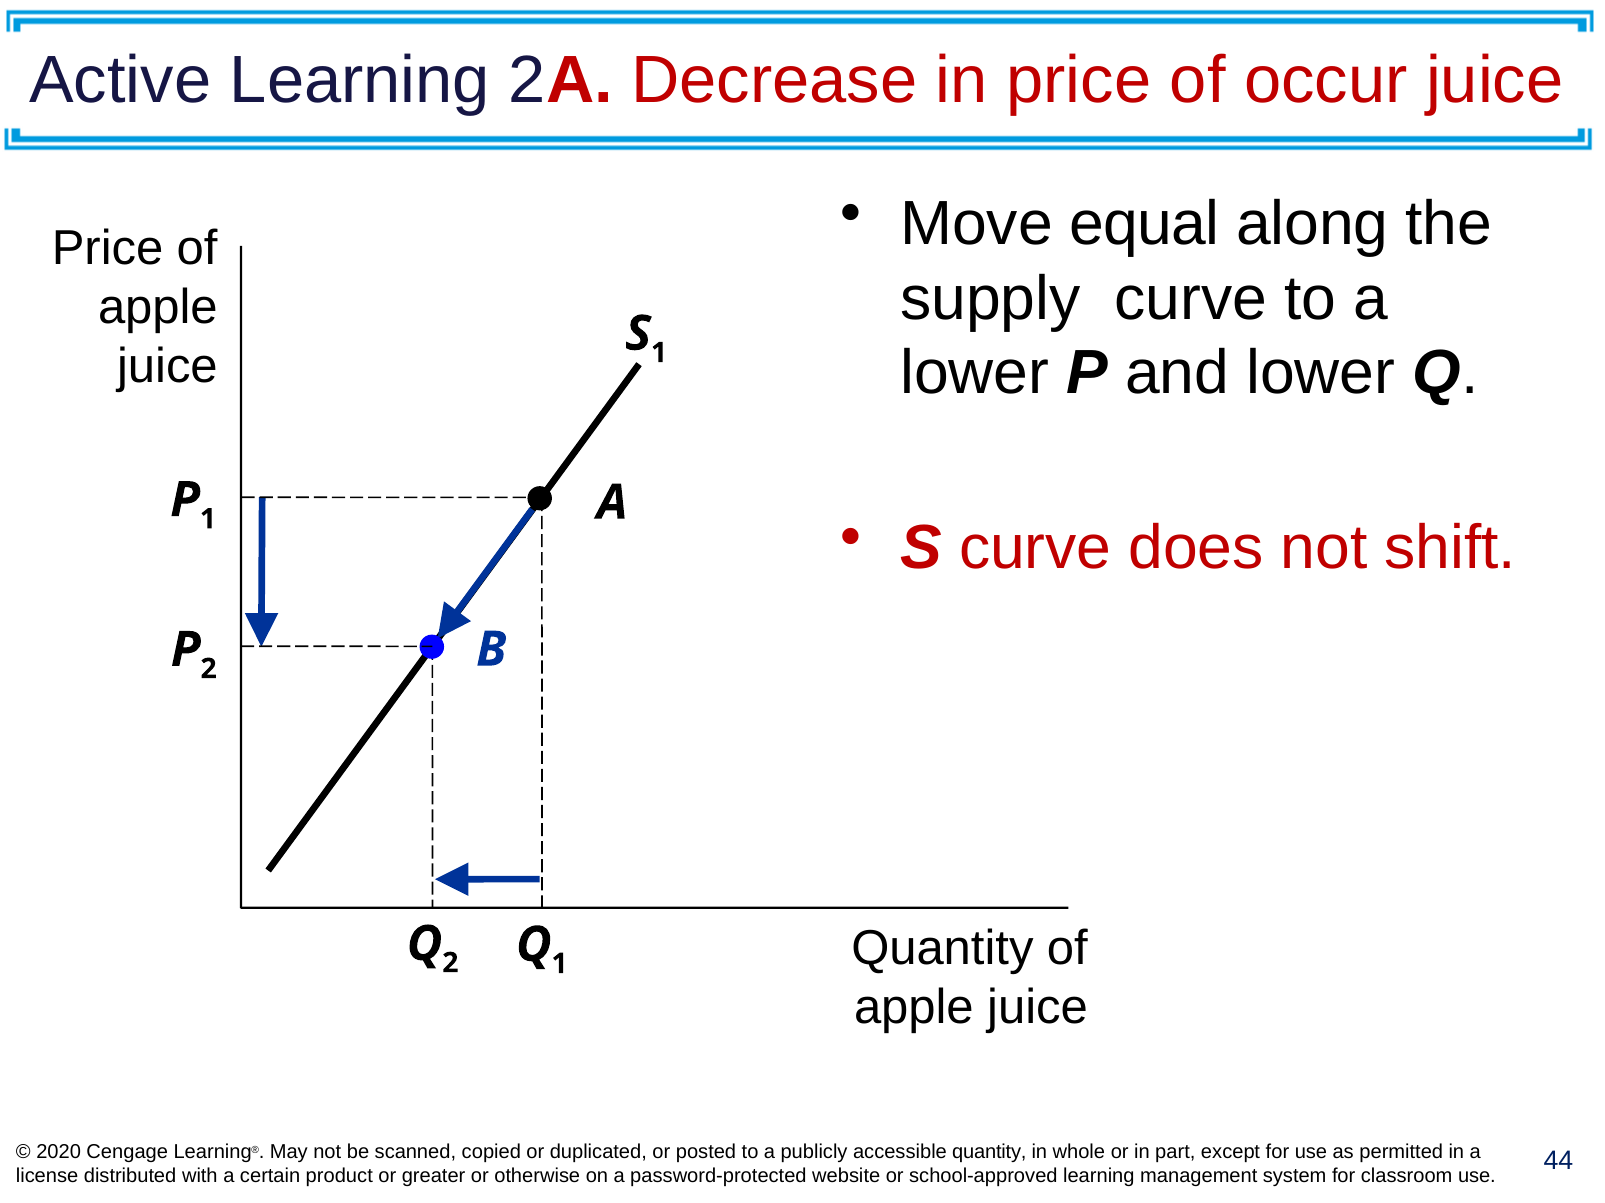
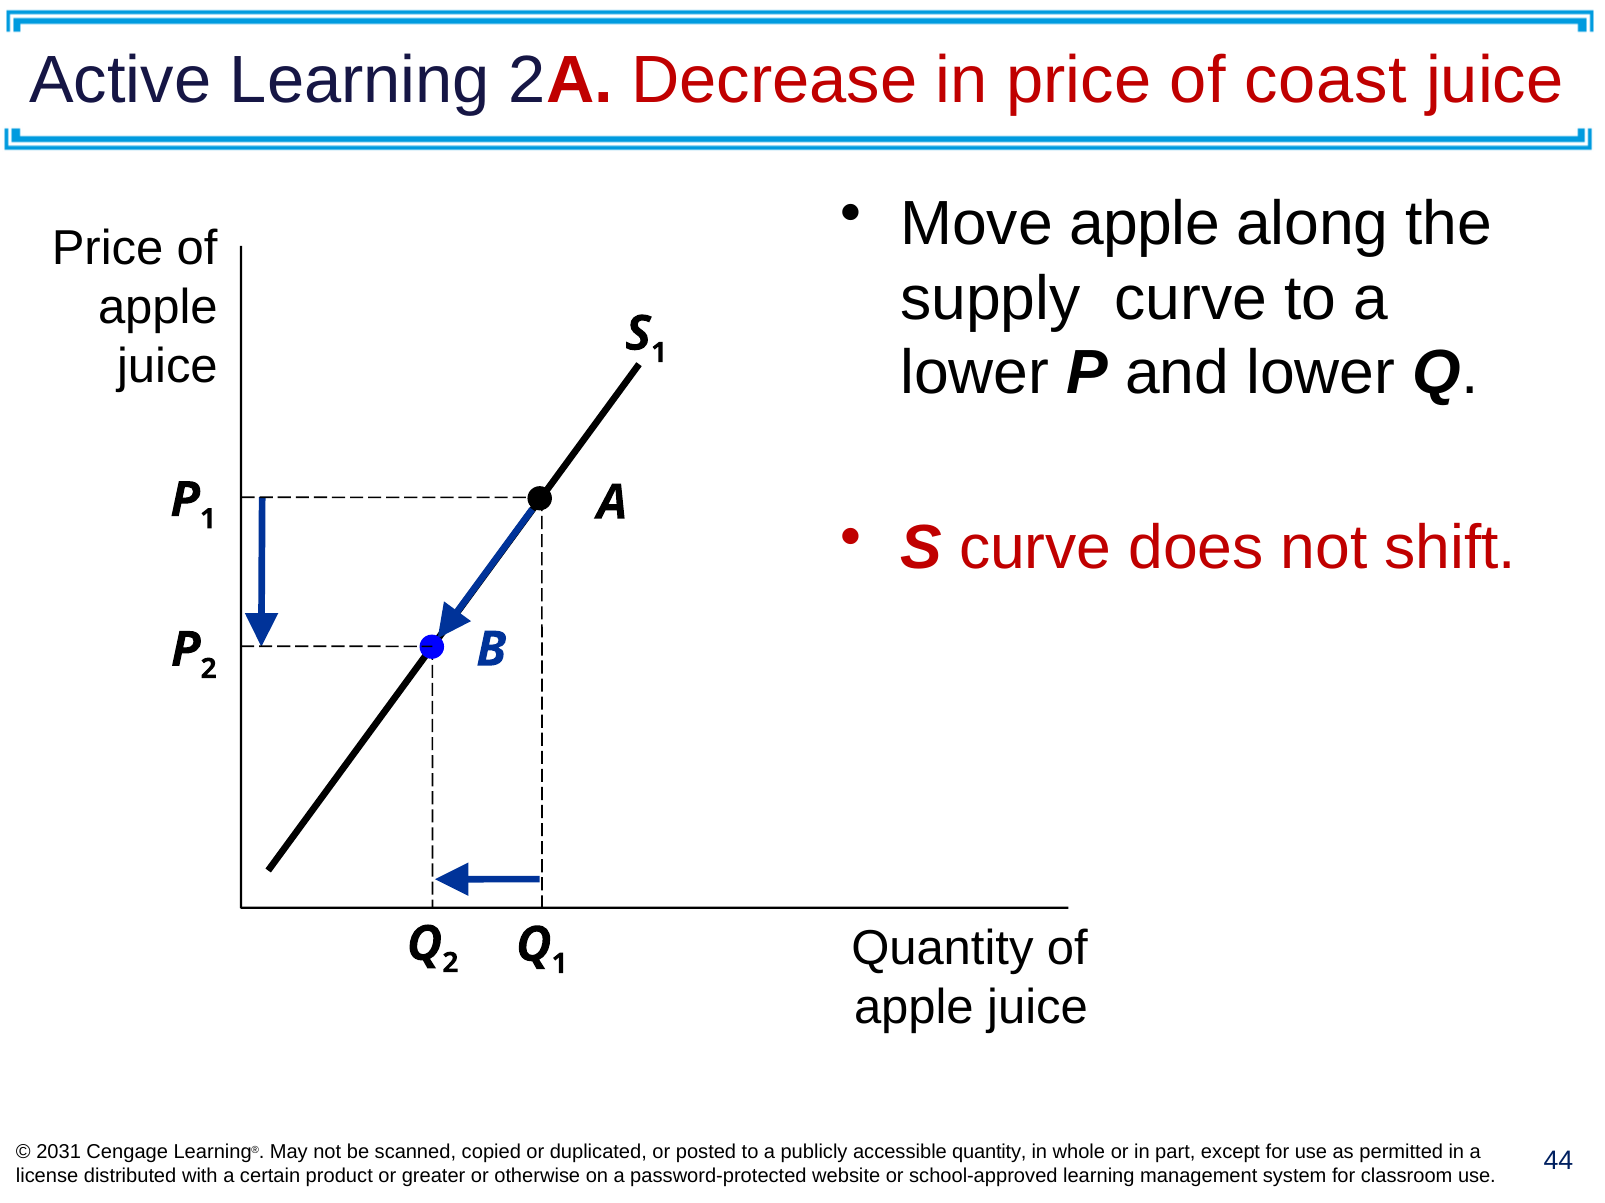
occur: occur -> coast
Move equal: equal -> apple
2020: 2020 -> 2031
